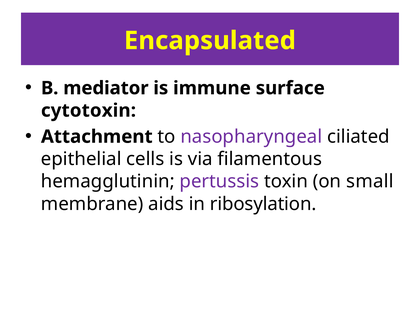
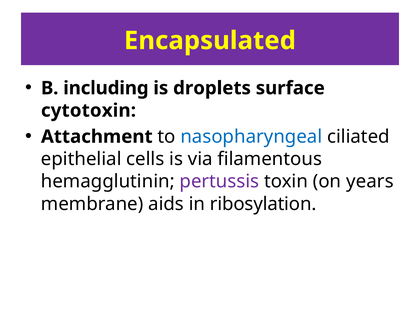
mediator: mediator -> including
immune: immune -> droplets
nasopharyngeal colour: purple -> blue
small: small -> years
